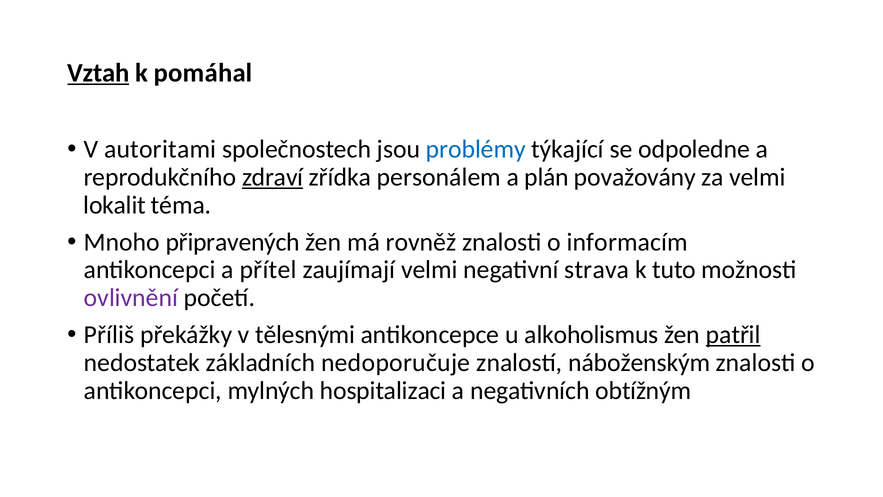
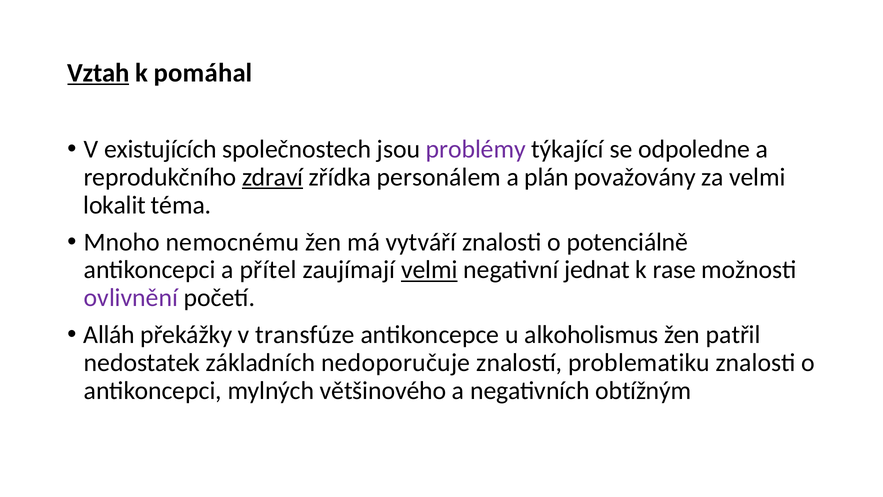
autoritami: autoritami -> existujících
problémy colour: blue -> purple
připravených: připravených -> nemocnému
rovněž: rovněž -> vytváří
informacím: informacím -> potenciálně
velmi at (429, 270) underline: none -> present
strava: strava -> jednat
tuto: tuto -> rase
Příliš: Příliš -> Alláh
tělesnými: tělesnými -> transfúze
patřil underline: present -> none
náboženským: náboženským -> problematiku
hospitalizaci: hospitalizaci -> většinového
